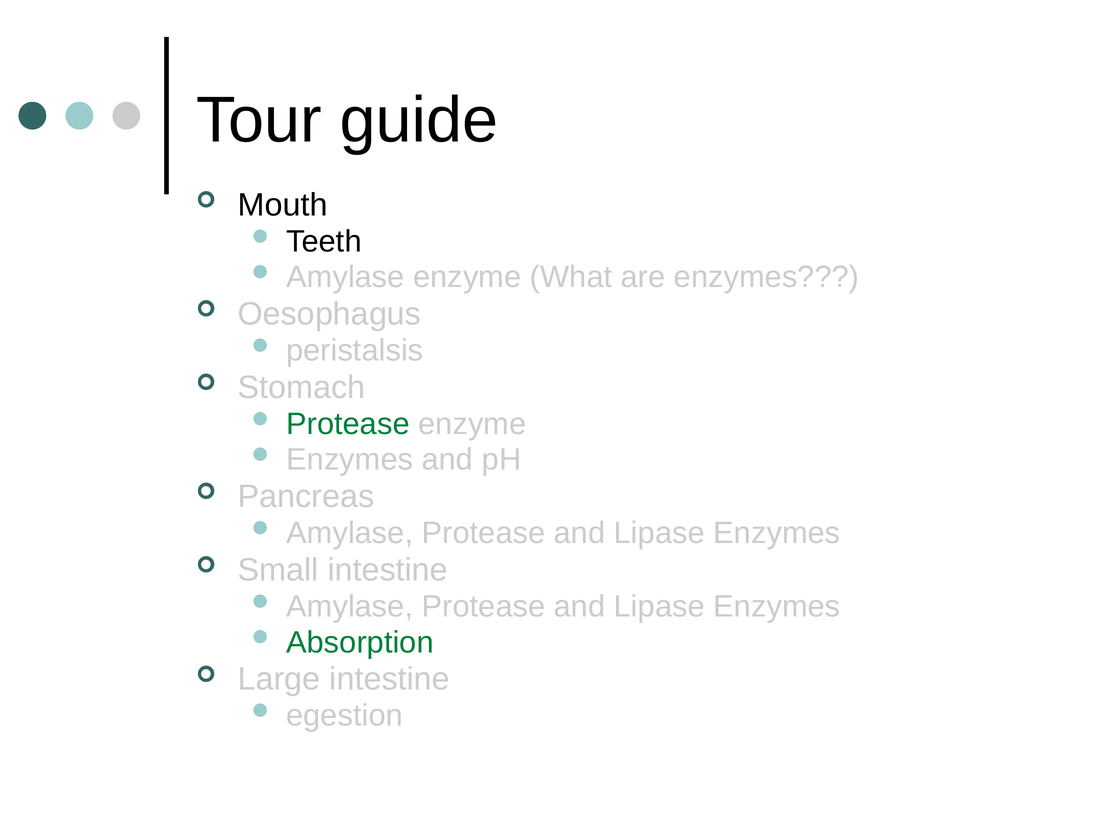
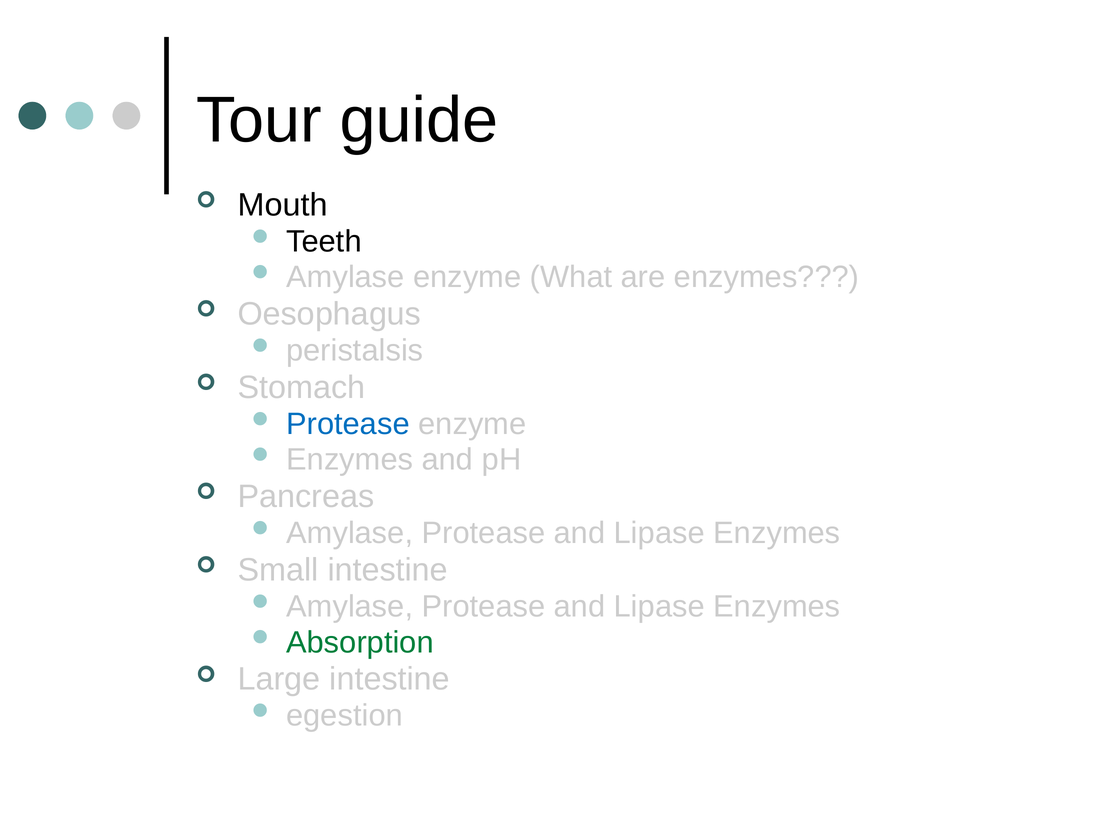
Protease at (348, 424) colour: green -> blue
